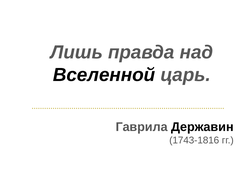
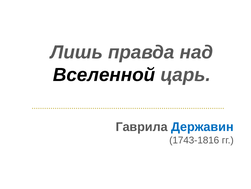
Державин colour: black -> blue
